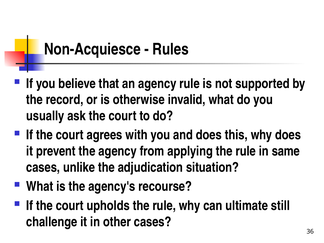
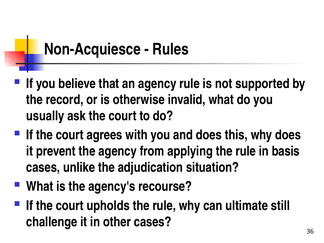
same: same -> basis
